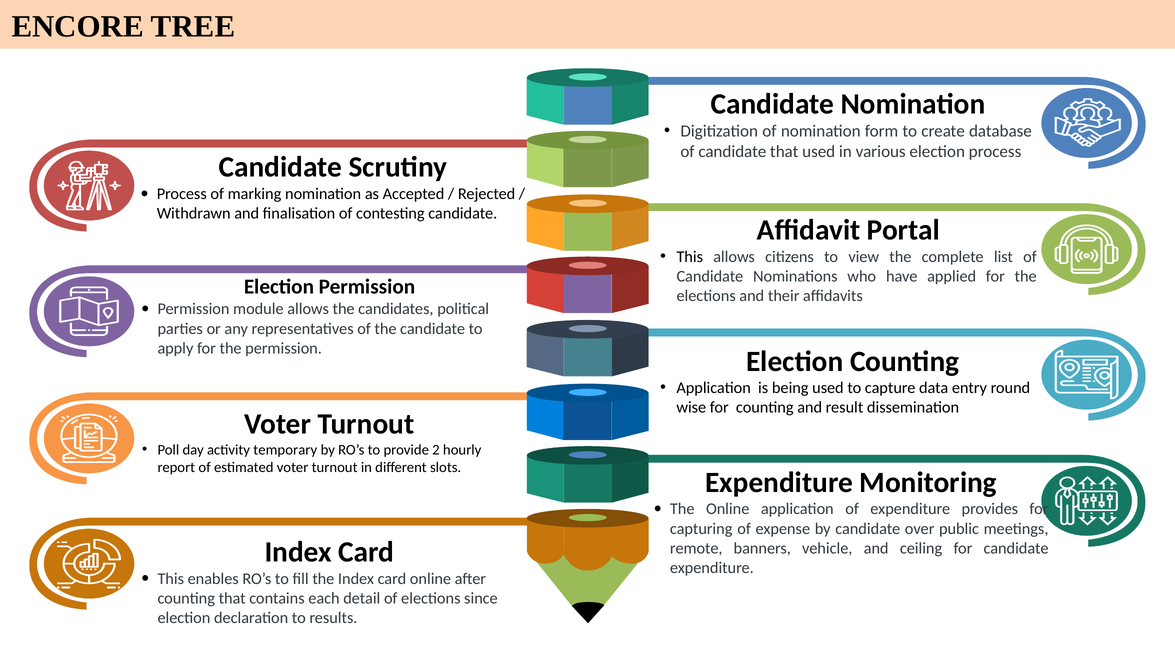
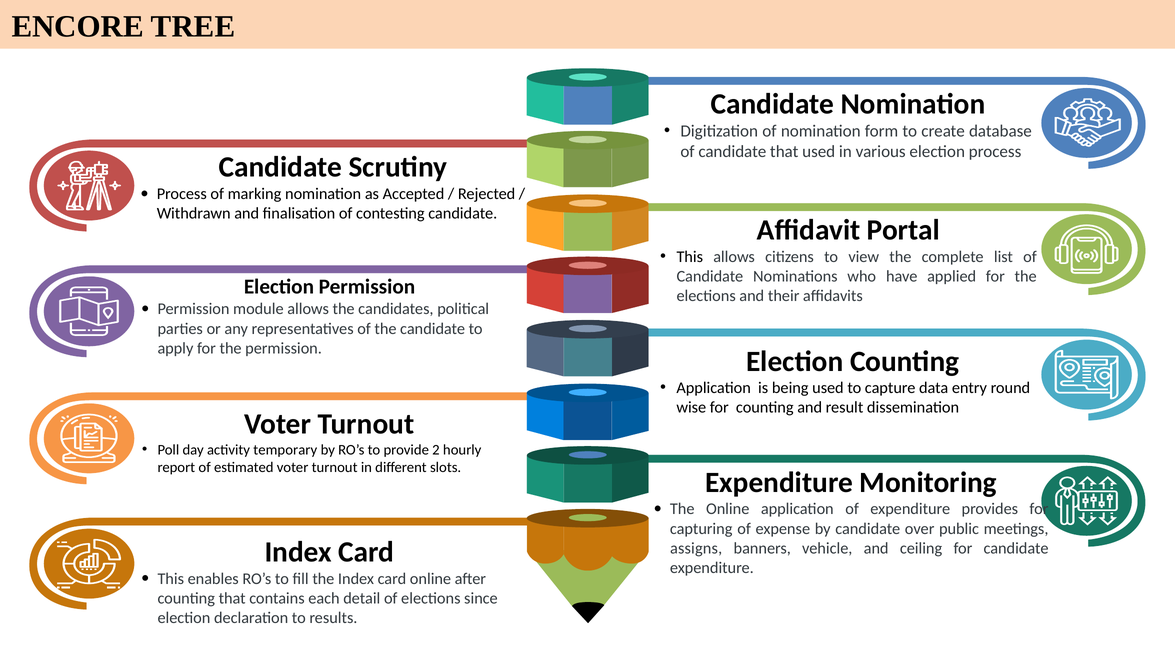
remote: remote -> assigns
